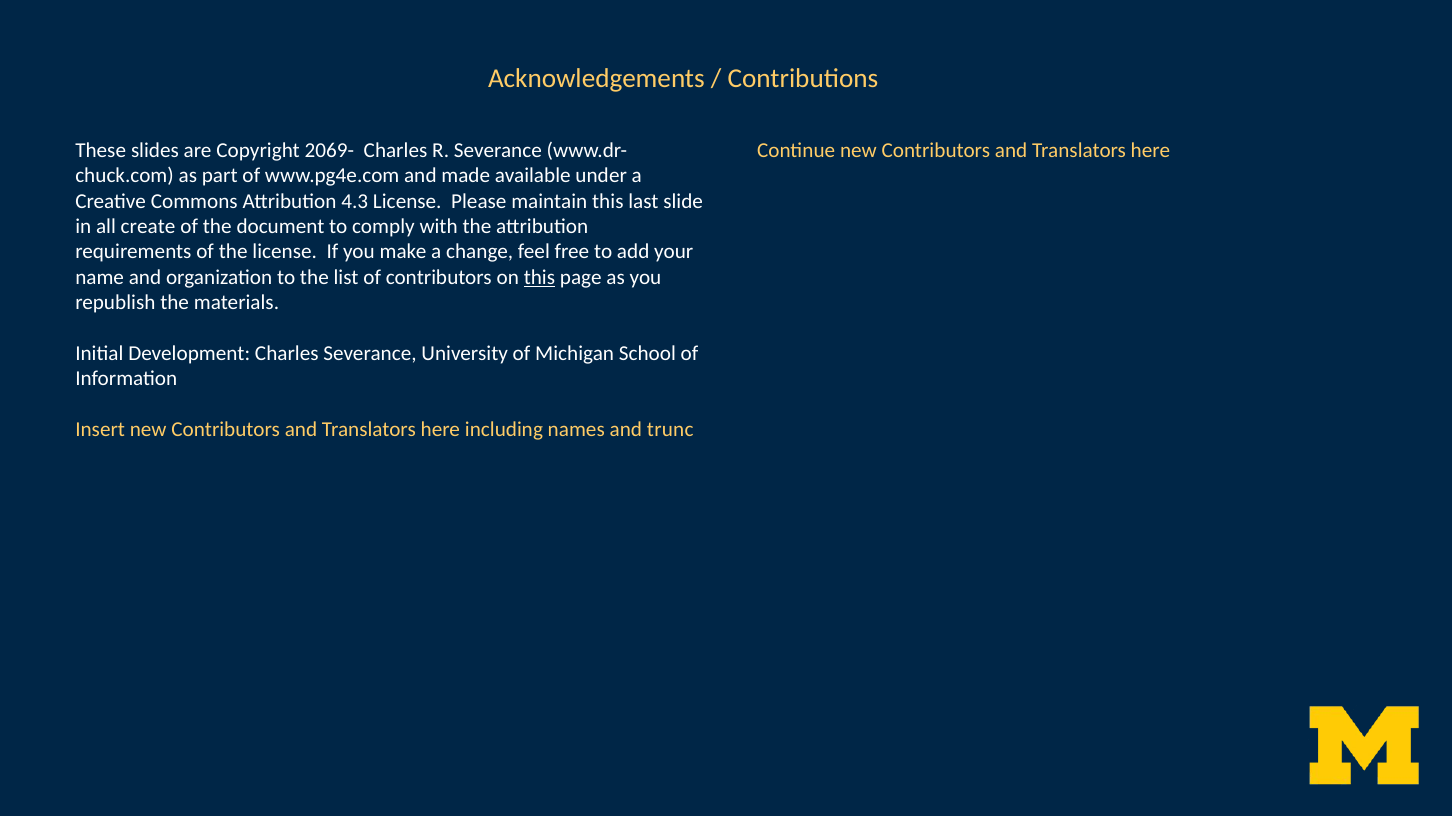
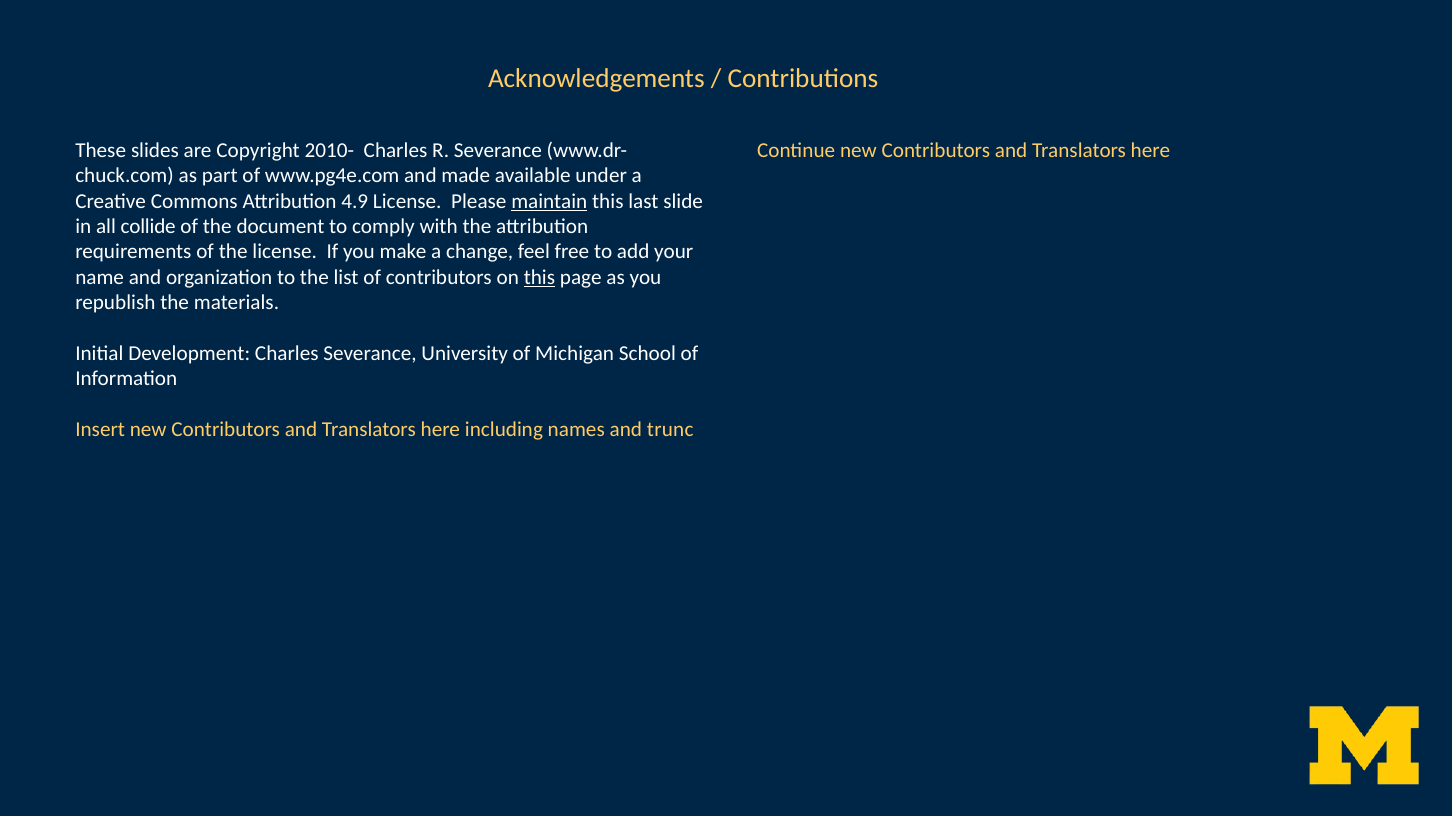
2069-: 2069- -> 2010-
4.3: 4.3 -> 4.9
maintain underline: none -> present
create: create -> collide
